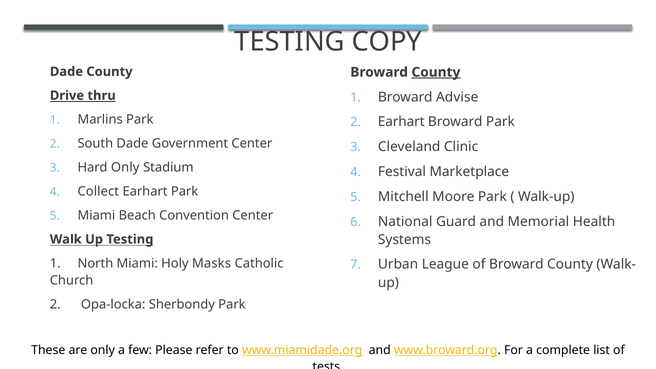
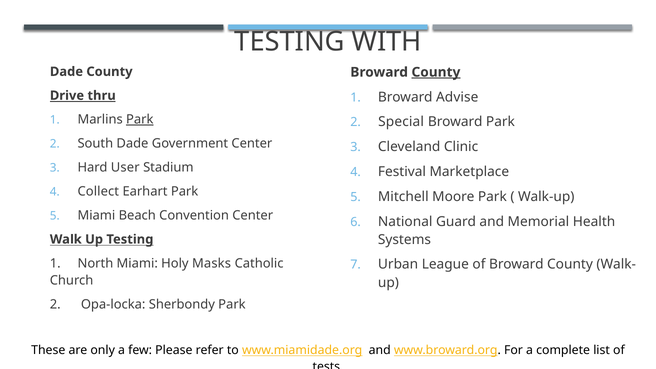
COPY: COPY -> WITH
Park at (140, 120) underline: none -> present
2 Earhart: Earhart -> Special
Hard Only: Only -> User
